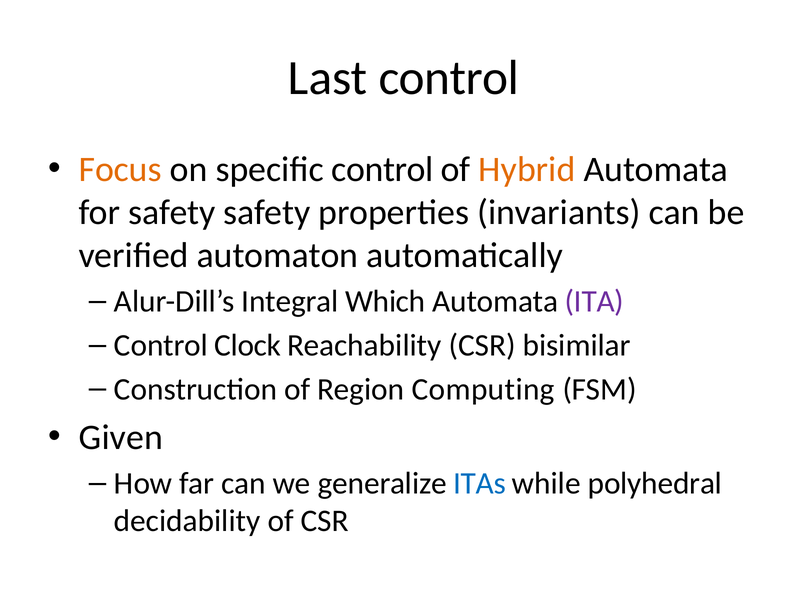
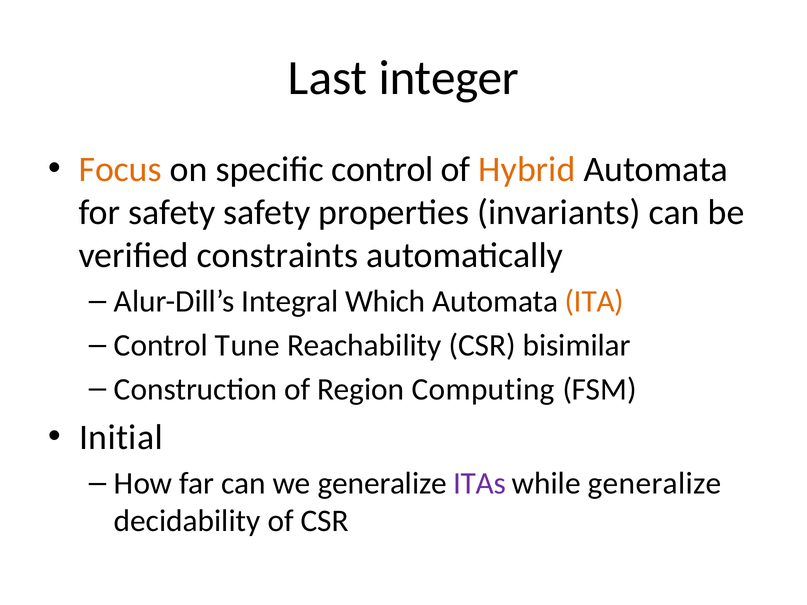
Last control: control -> integer
automaton: automaton -> constraints
ITA colour: purple -> orange
Clock: Clock -> Tune
Given: Given -> Initial
ITAs colour: blue -> purple
while polyhedral: polyhedral -> generalize
